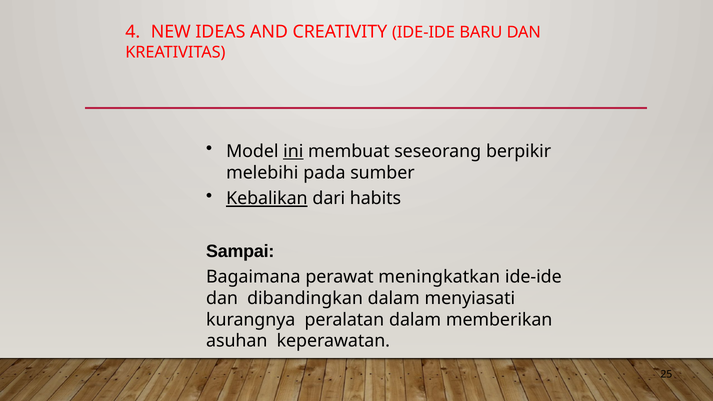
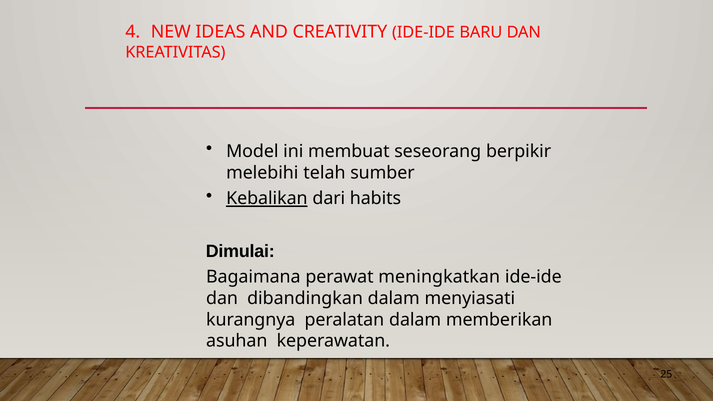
ini underline: present -> none
pada: pada -> telah
Sampai: Sampai -> Dimulai
